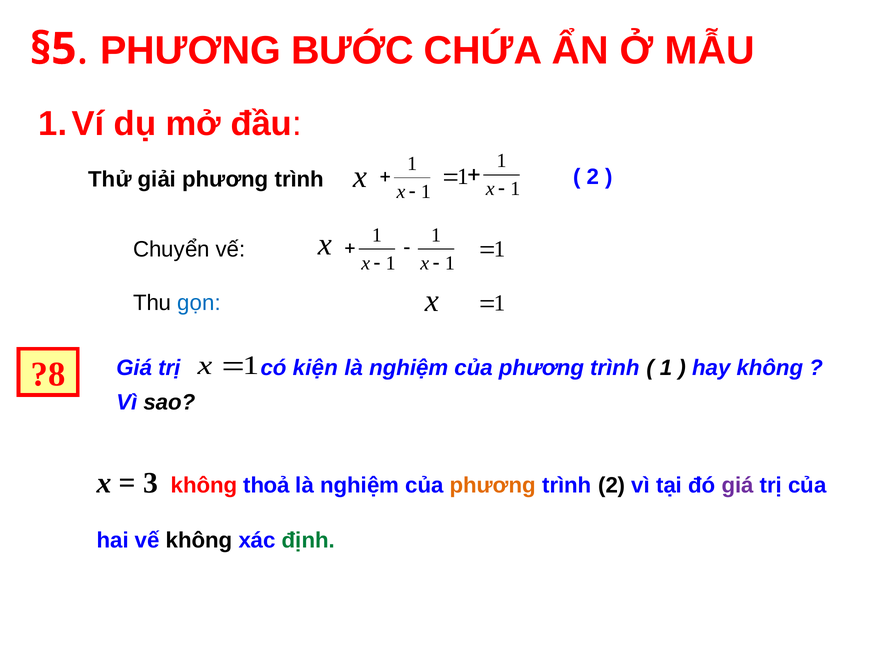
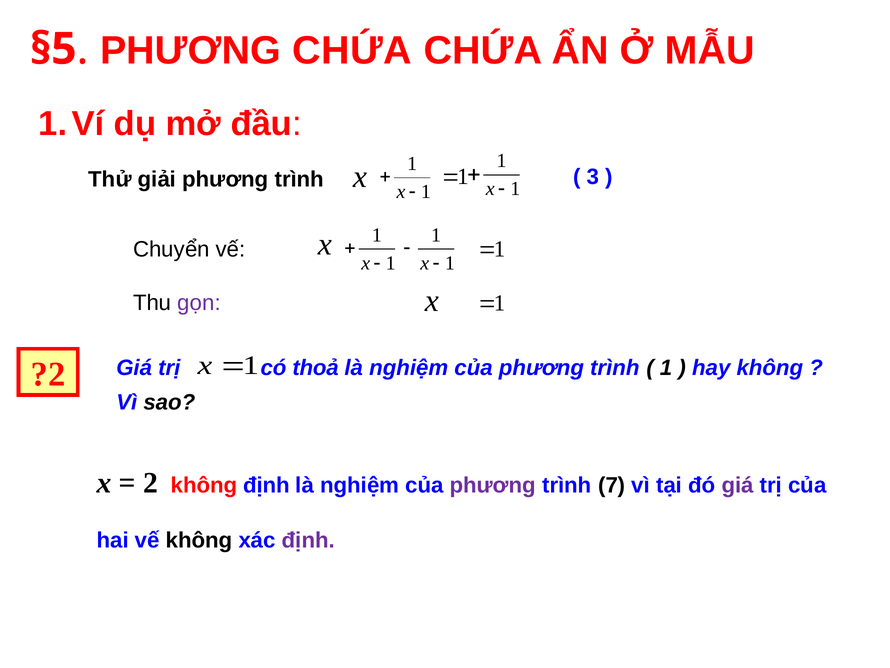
PHƯƠNG BƯỚC: BƯỚC -> CHỨA
2 at (593, 177): 2 -> 3
gọn colour: blue -> purple
?8: ?8 -> ?2
kiện: kiện -> thoả
3: 3 -> 2
không thoả: thoả -> định
phương at (493, 485) colour: orange -> purple
trình 2: 2 -> 7
định at (308, 540) colour: green -> purple
